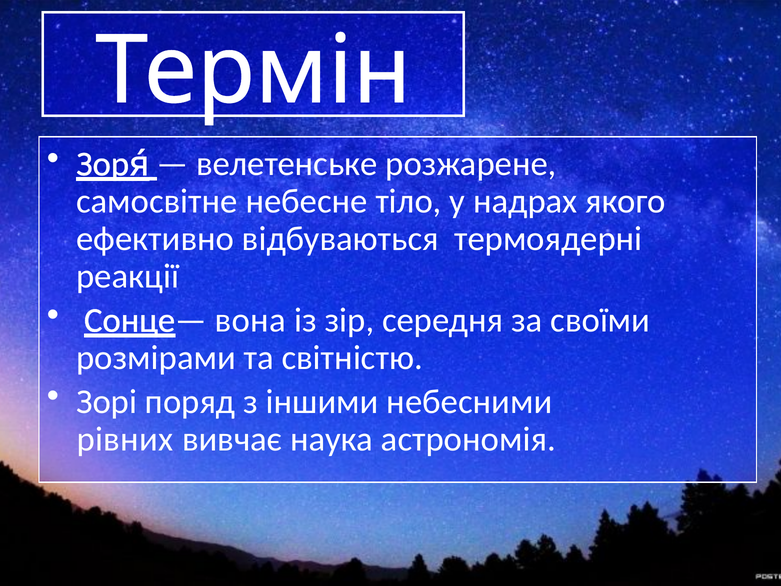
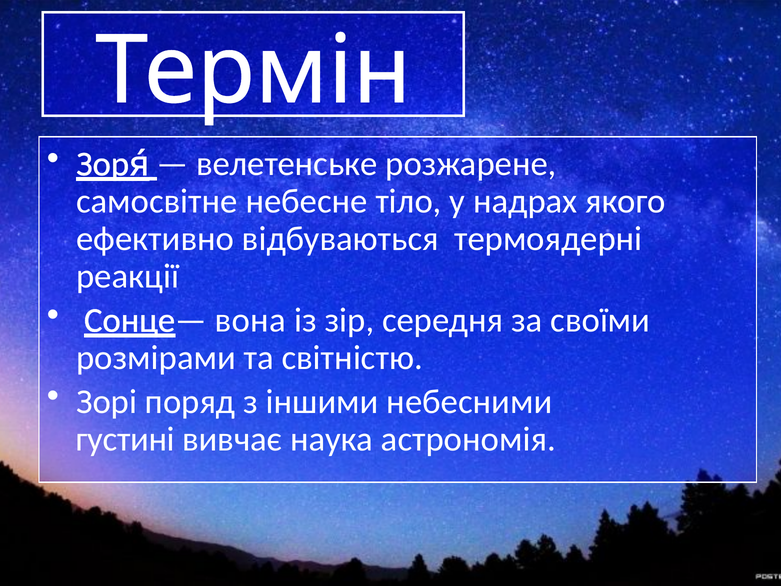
рівних: рівних -> густині
